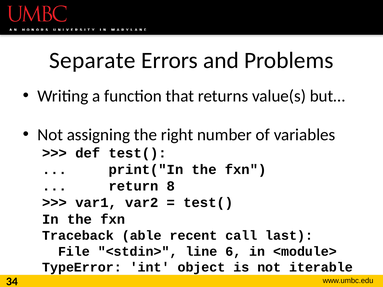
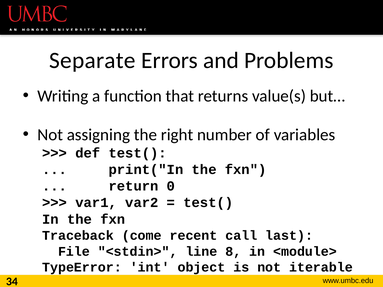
8: 8 -> 0
able: able -> come
6: 6 -> 8
